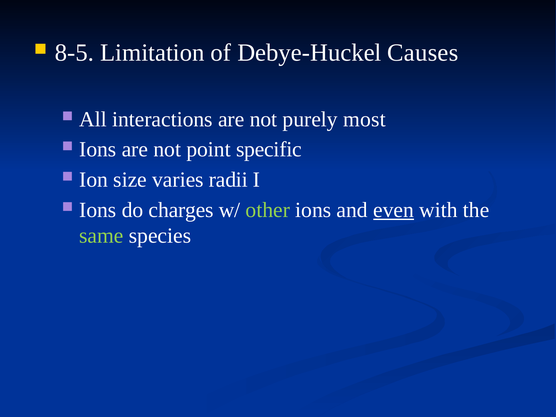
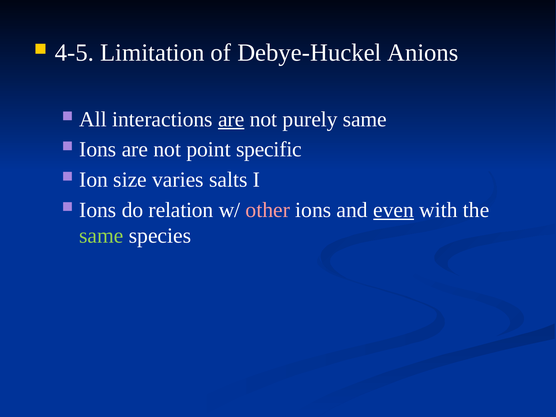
8-5: 8-5 -> 4-5
Causes: Causes -> Anions
are at (231, 119) underline: none -> present
purely most: most -> same
radii: radii -> salts
charges: charges -> relation
other colour: light green -> pink
